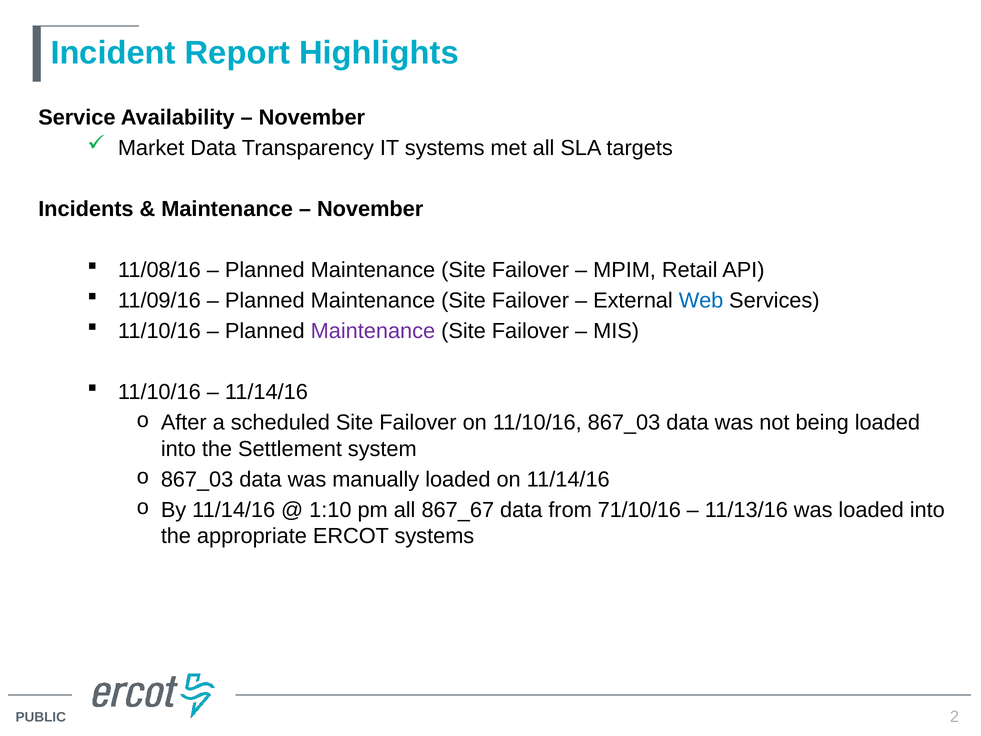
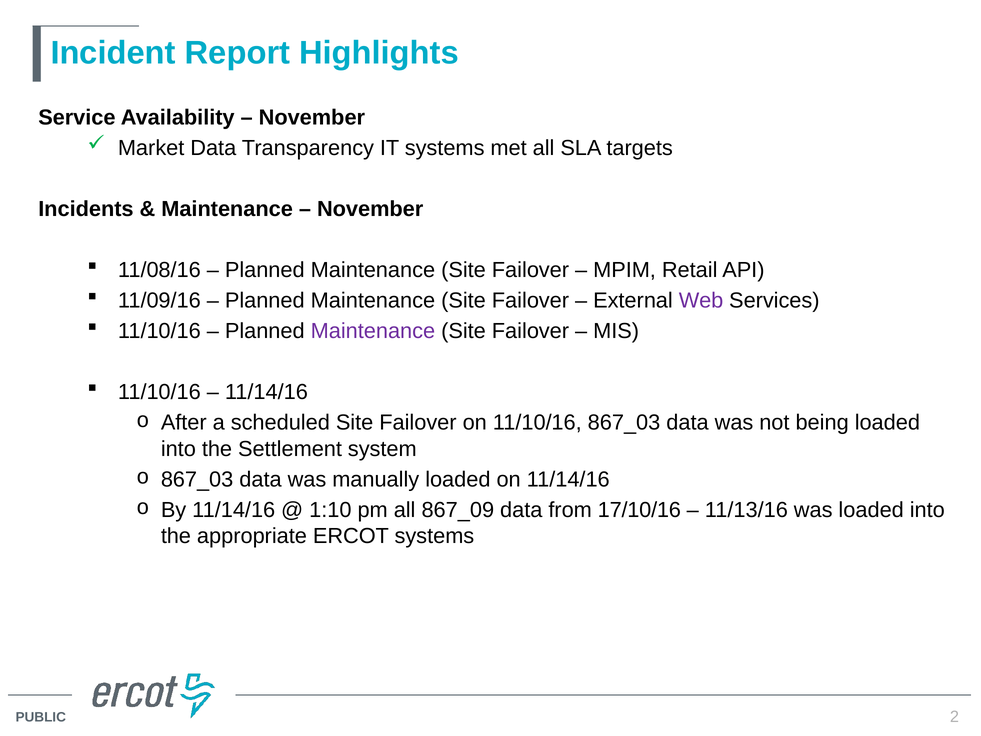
Web colour: blue -> purple
867_67: 867_67 -> 867_09
71/10/16: 71/10/16 -> 17/10/16
